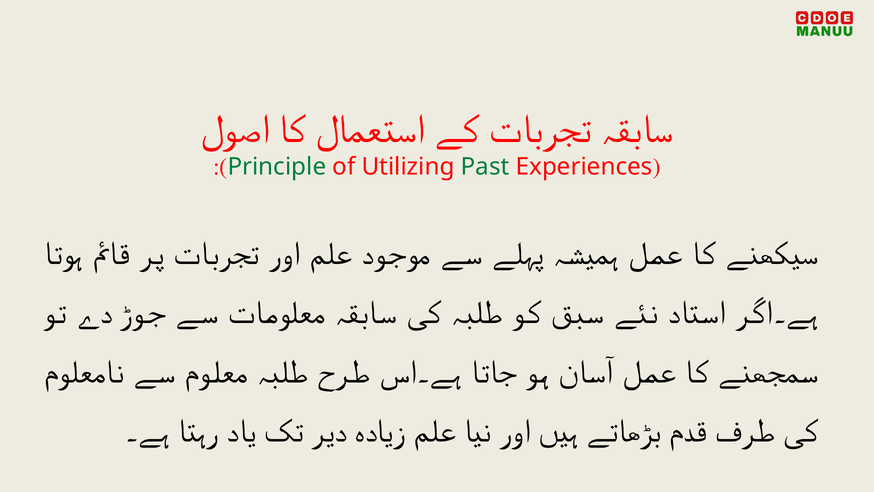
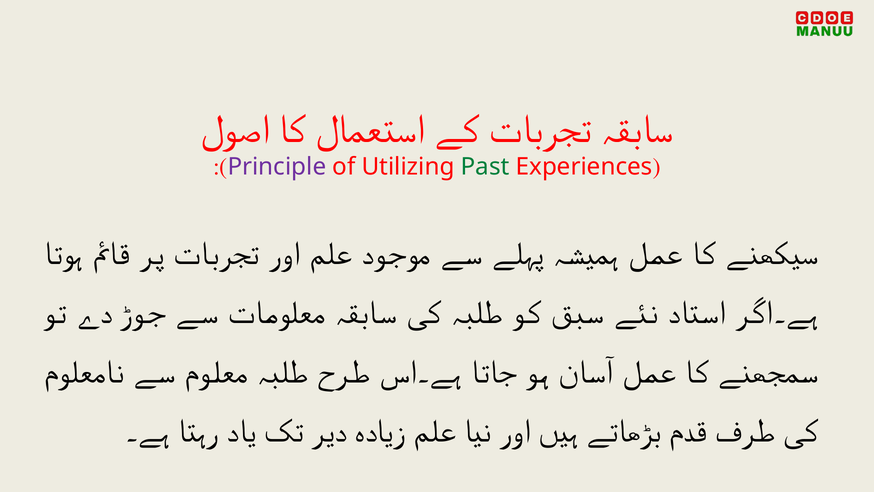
Principle colour: green -> purple
